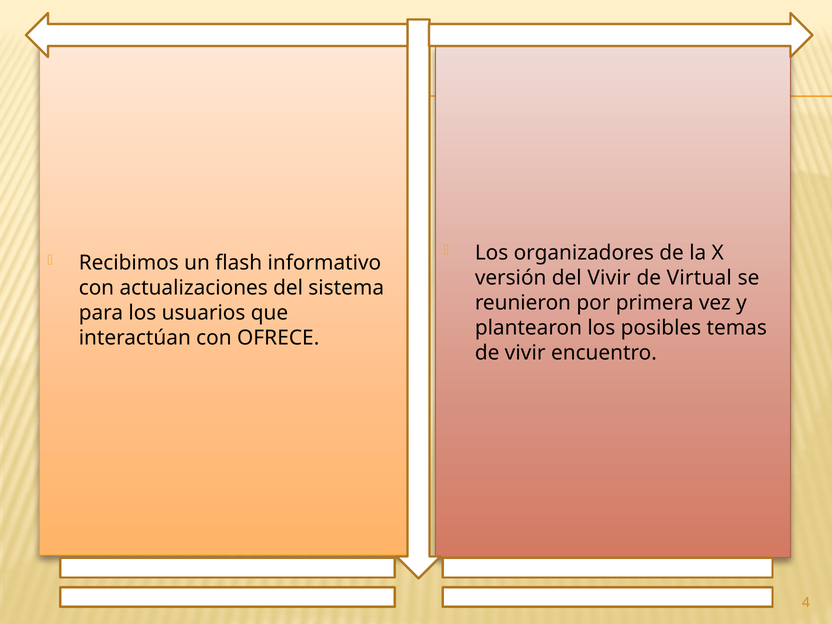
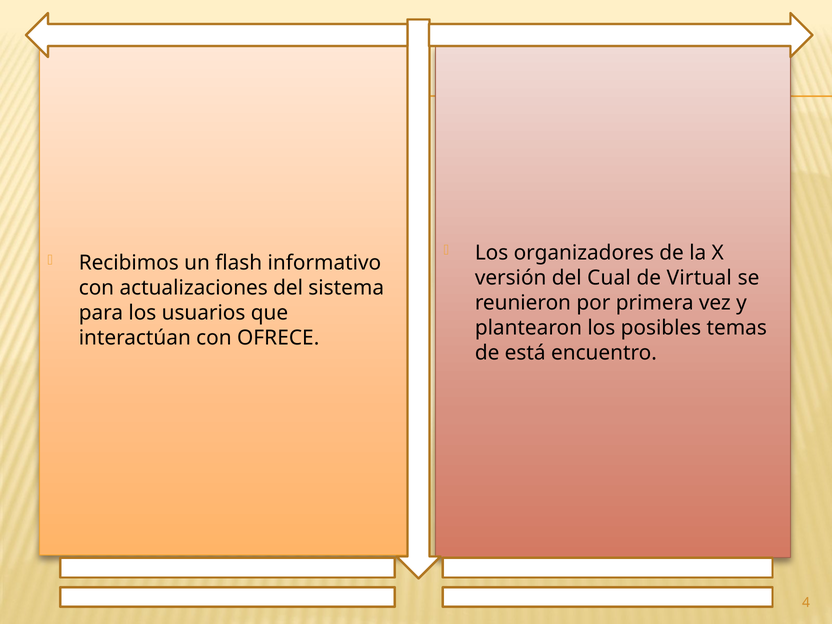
del Vivir: Vivir -> Cual
de vivir: vivir -> está
